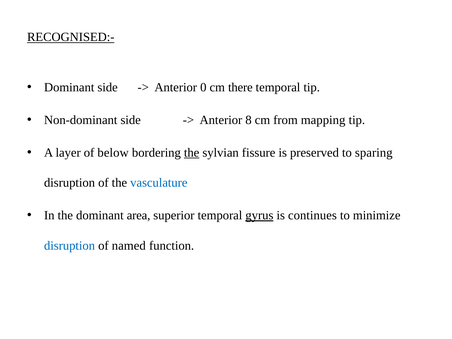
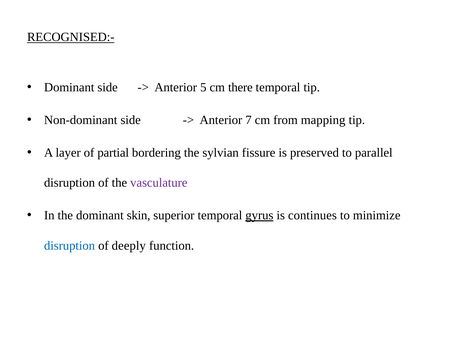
0: 0 -> 5
8: 8 -> 7
below: below -> partial
the at (192, 153) underline: present -> none
sparing: sparing -> parallel
vasculature colour: blue -> purple
area: area -> skin
named: named -> deeply
